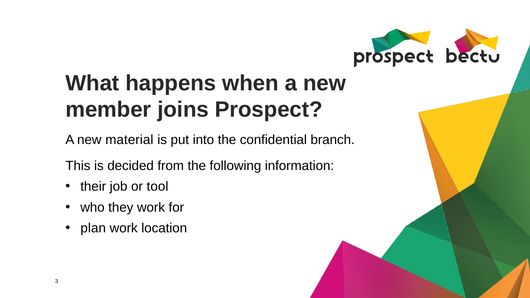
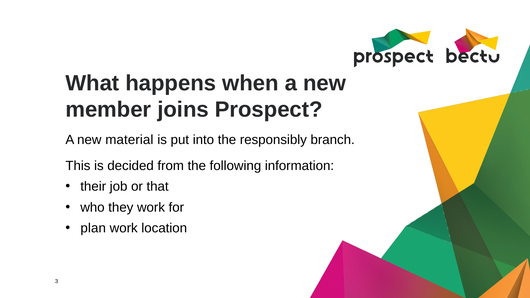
confidential: confidential -> responsibly
tool: tool -> that
